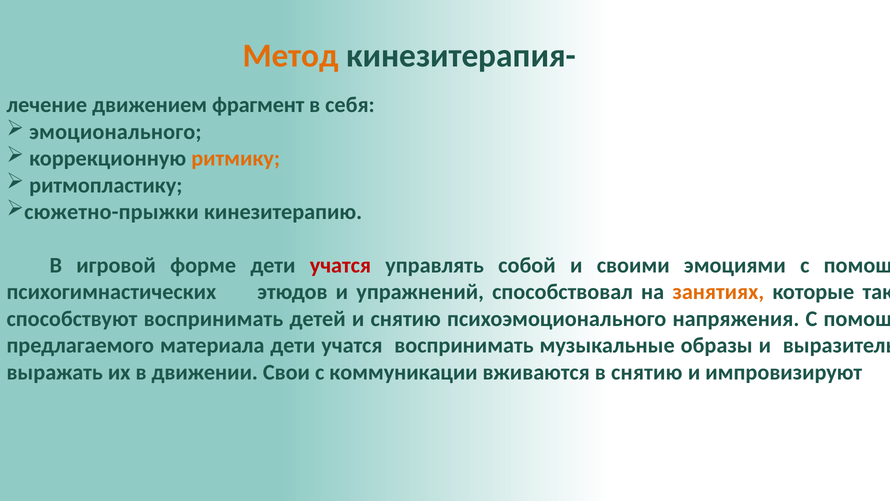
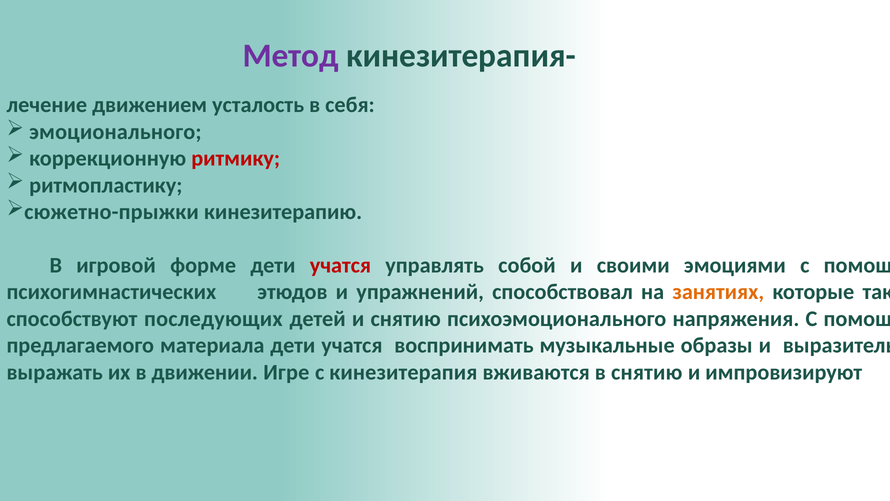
Метод colour: orange -> purple
фрагмент: фрагмент -> усталость
ритмику colour: orange -> red
способствуют воспринимать: воспринимать -> последующих
Свои: Свои -> Игре
коммуникации: коммуникации -> кинезитерапия
